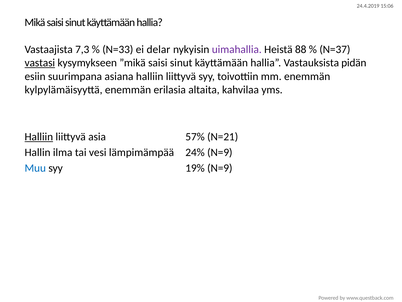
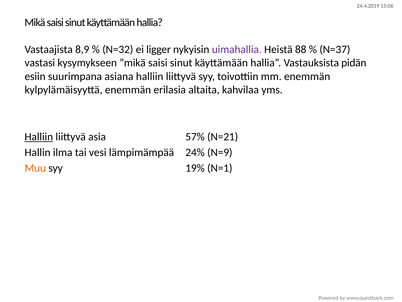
7,3: 7,3 -> 8,9
N=33: N=33 -> N=32
delar: delar -> ligger
vastasi underline: present -> none
Muu colour: blue -> orange
19% N=9: N=9 -> N=1
